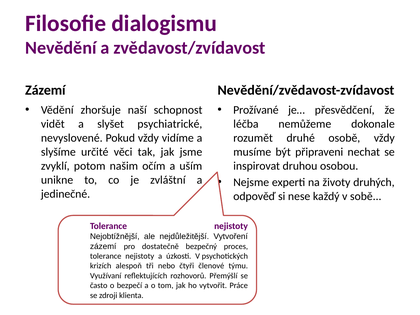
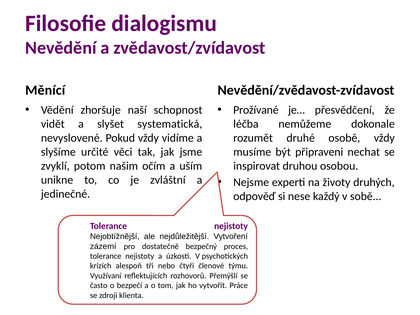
Zázemí at (45, 90): Zázemí -> Měnící
psychiatrické: psychiatrické -> systematická
